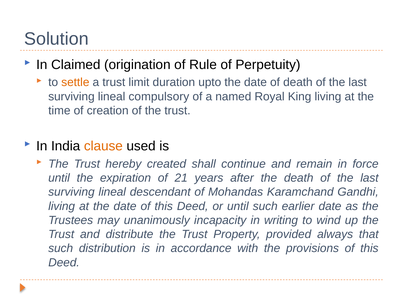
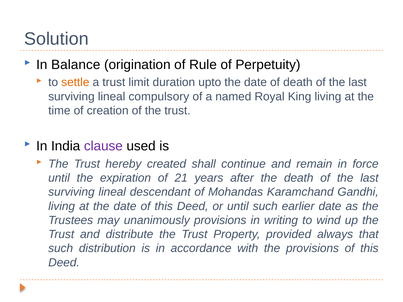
Claimed: Claimed -> Balance
clause colour: orange -> purple
unanimously incapacity: incapacity -> provisions
